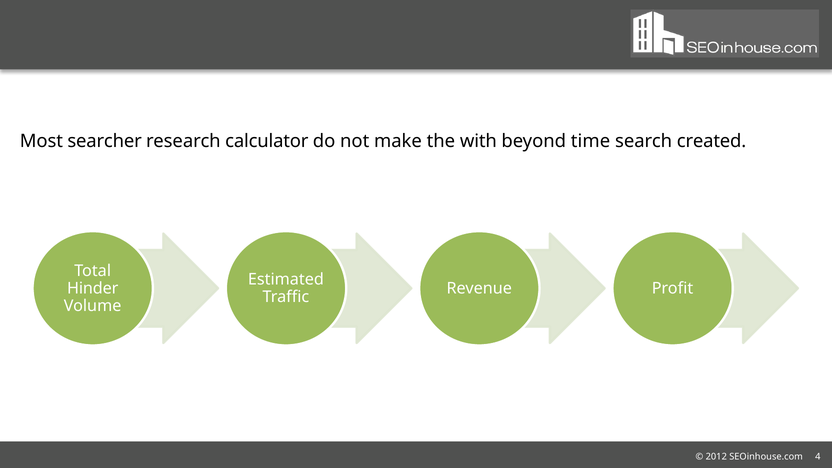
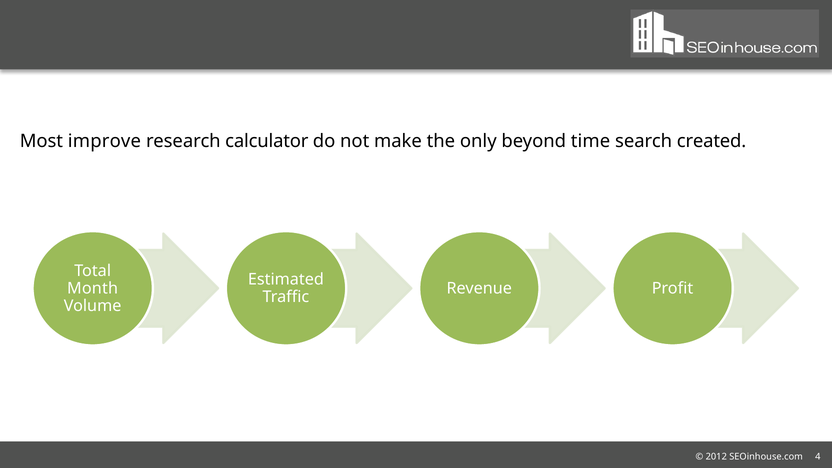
searcher: searcher -> improve
with: with -> only
Hinder: Hinder -> Month
